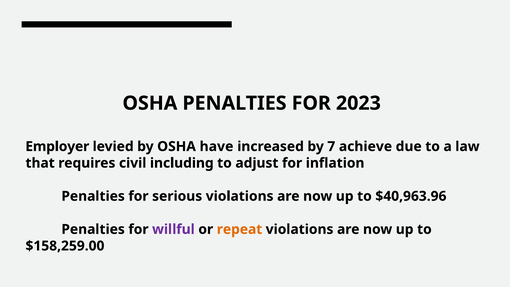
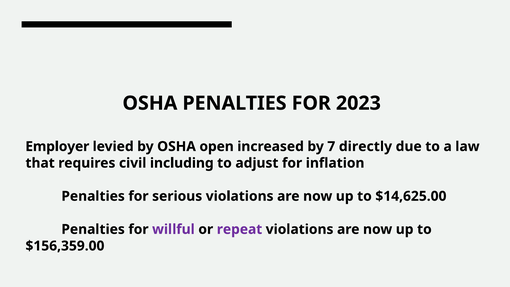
have: have -> open
achieve: achieve -> directly
$40,963.96: $40,963.96 -> $14,625.00
repeat colour: orange -> purple
$158,259.00: $158,259.00 -> $156,359.00
